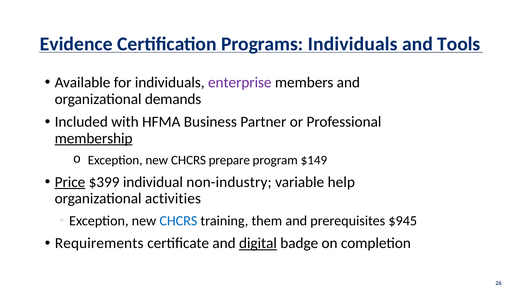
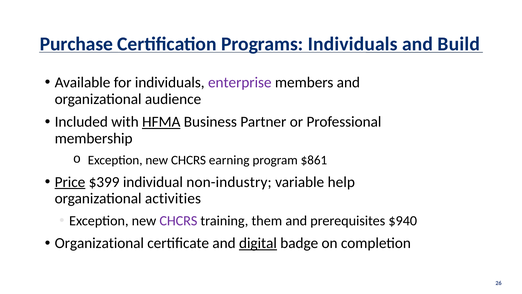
Evidence: Evidence -> Purchase
Tools: Tools -> Build
demands: demands -> audience
HFMA underline: none -> present
membership underline: present -> none
prepare: prepare -> earning
$149: $149 -> $861
CHCRS at (178, 221) colour: blue -> purple
$945: $945 -> $940
Requirements at (99, 243): Requirements -> Organizational
